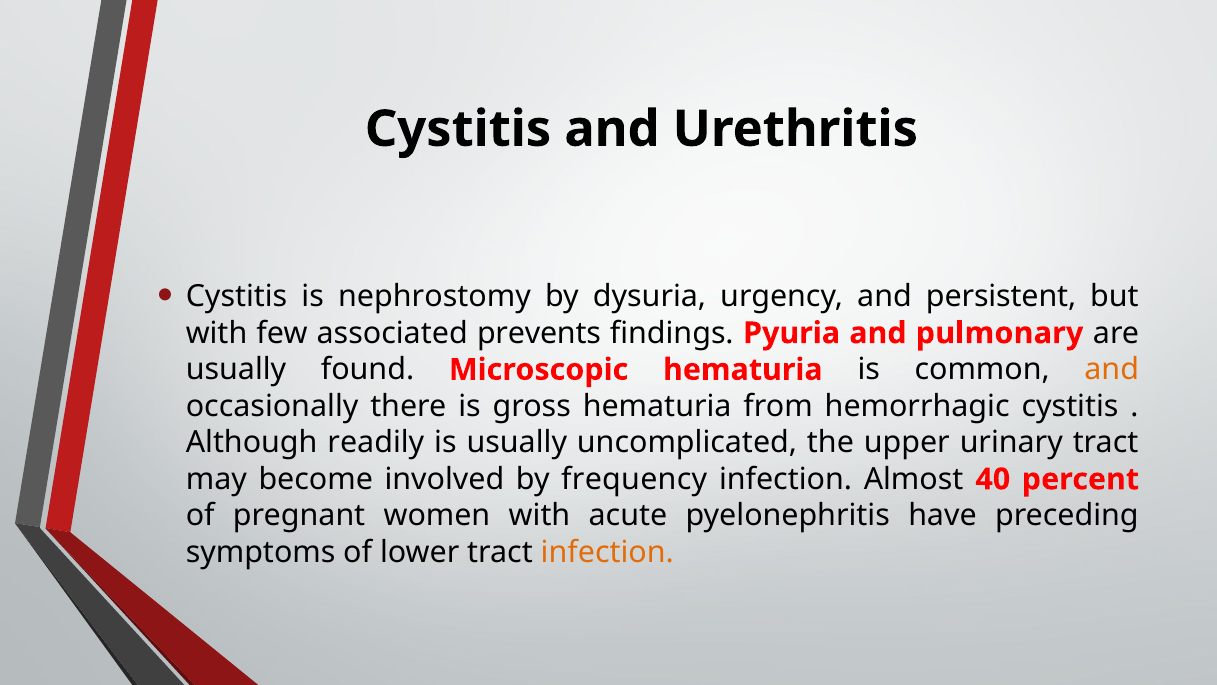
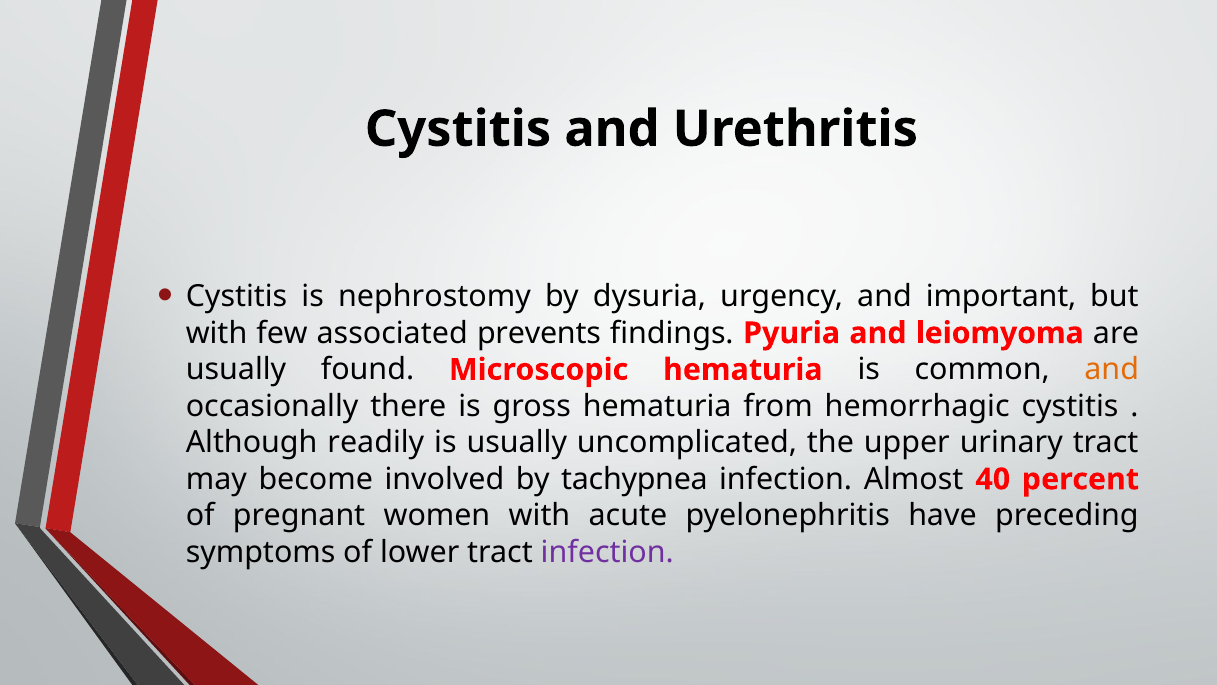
persistent: persistent -> important
pulmonary: pulmonary -> leiomyoma
frequency: frequency -> tachypnea
infection at (607, 552) colour: orange -> purple
